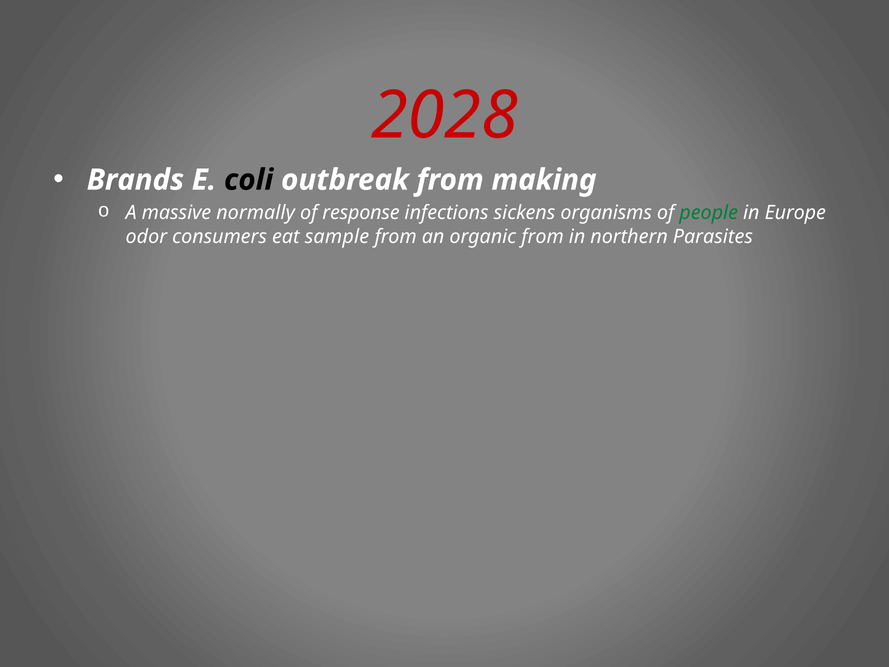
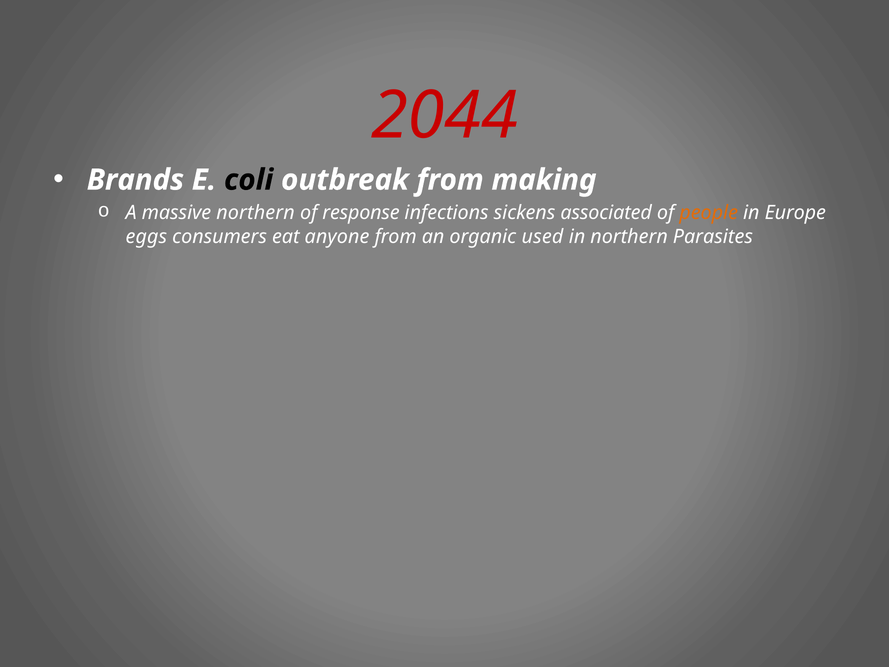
2028: 2028 -> 2044
massive normally: normally -> northern
organisms: organisms -> associated
people colour: green -> orange
odor: odor -> eggs
sample: sample -> anyone
organic from: from -> used
